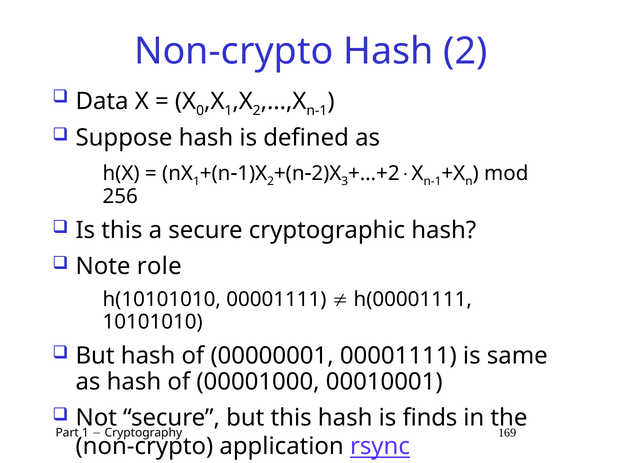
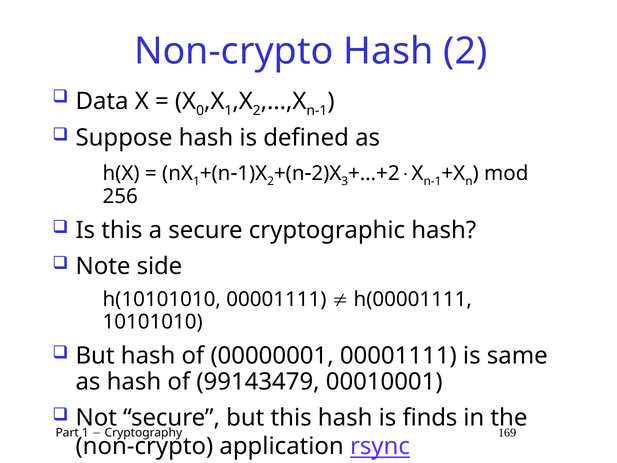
role: role -> side
00001000: 00001000 -> 99143479
